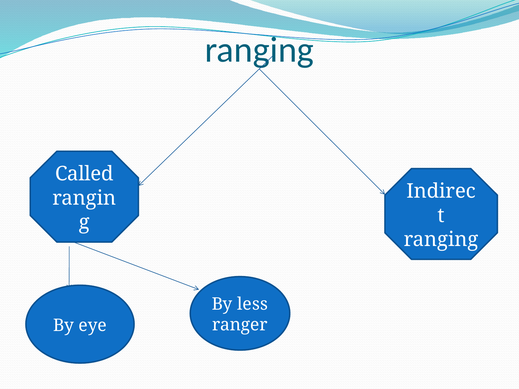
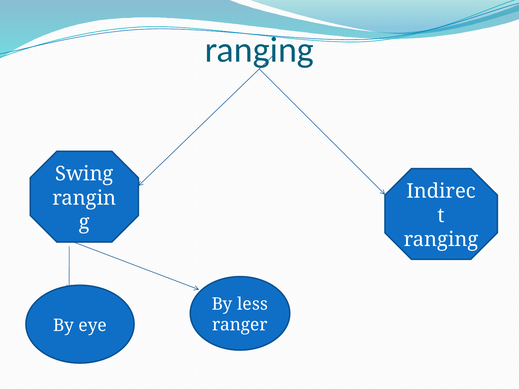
Called: Called -> Swing
